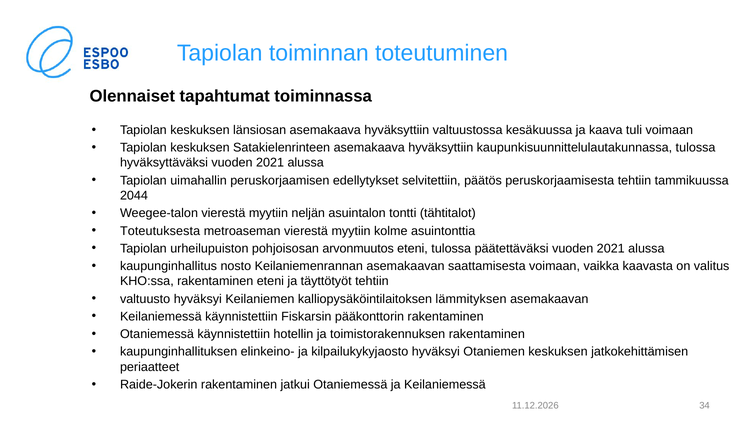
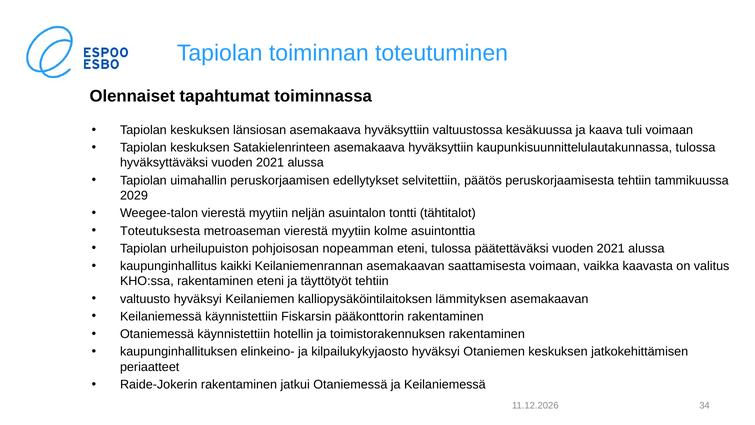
2044: 2044 -> 2029
arvonmuutos: arvonmuutos -> nopeamman
nosto: nosto -> kaikki
